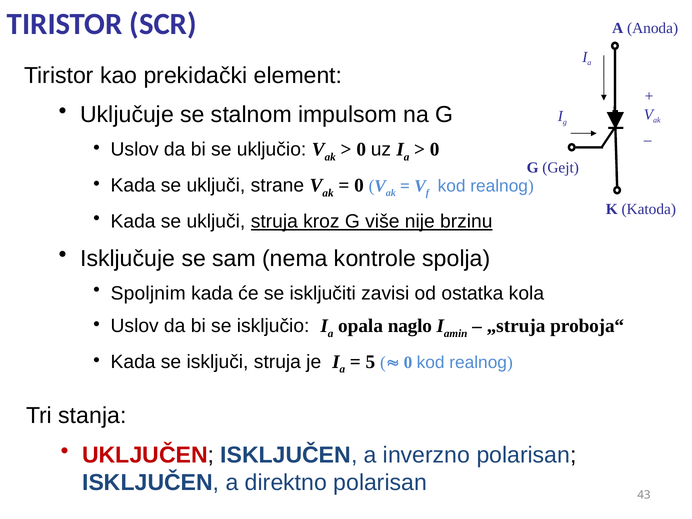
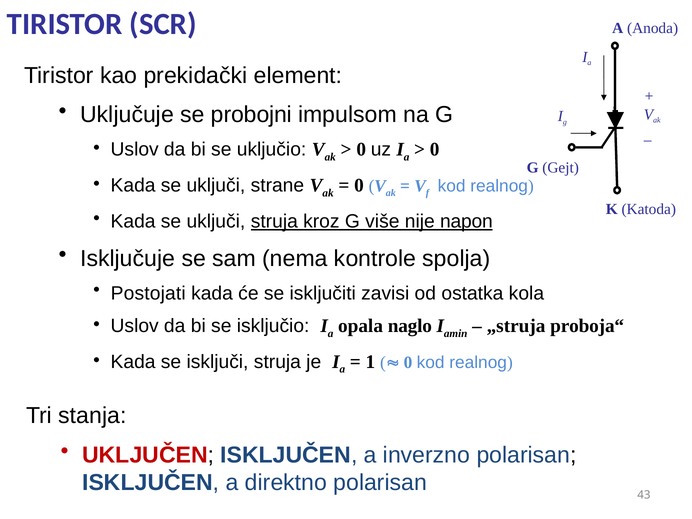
stalnom: stalnom -> probojni
brzinu: brzinu -> napon
Spoljnim: Spoljnim -> Postojati
5: 5 -> 1
